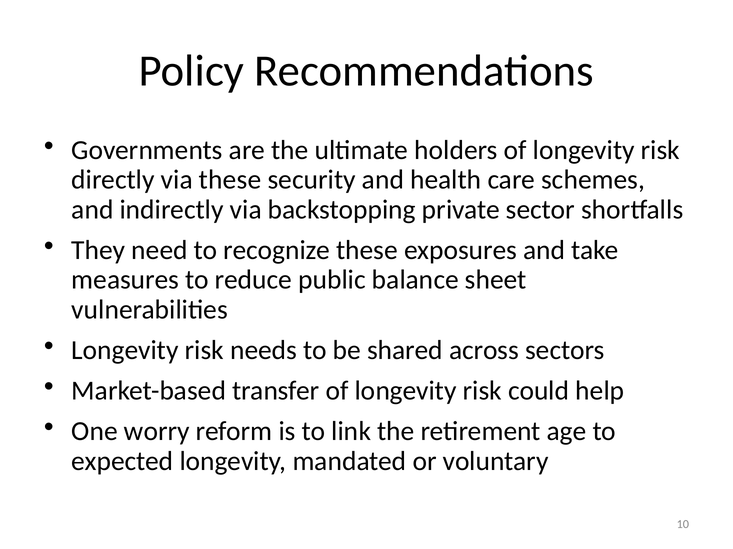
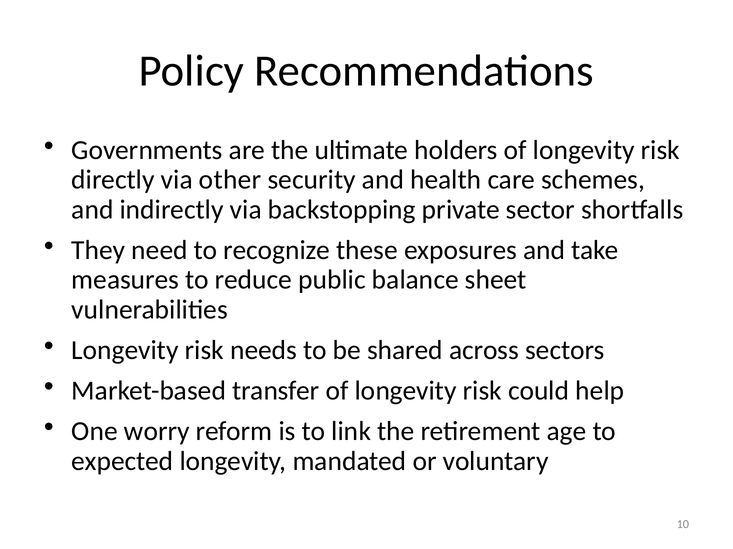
via these: these -> other
